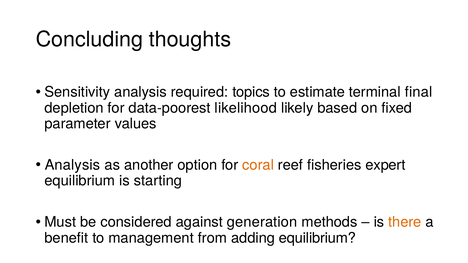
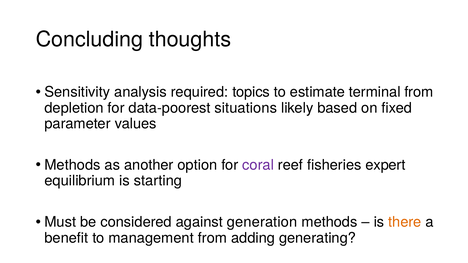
terminal final: final -> from
likelihood: likelihood -> situations
Analysis at (72, 165): Analysis -> Methods
coral colour: orange -> purple
adding equilibrium: equilibrium -> generating
